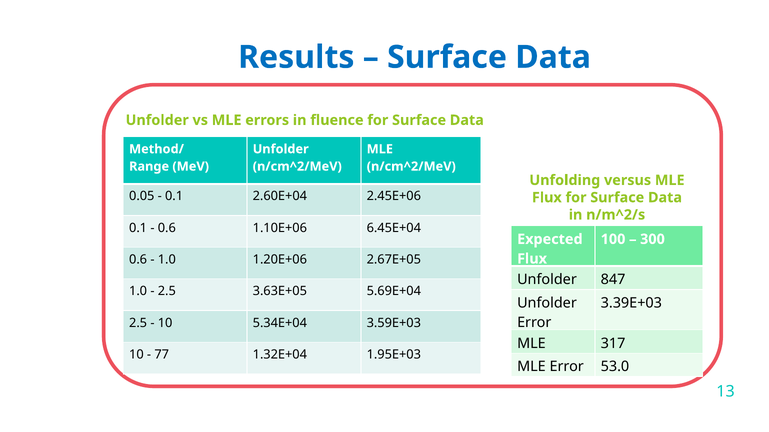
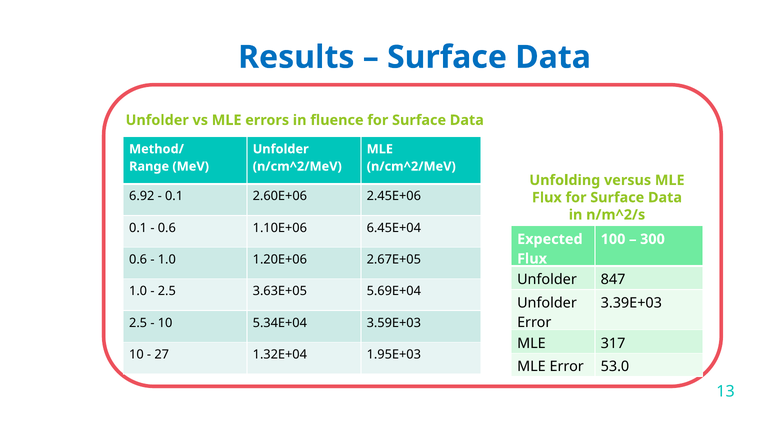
0.05: 0.05 -> 6.92
2.60E+04: 2.60E+04 -> 2.60E+06
77: 77 -> 27
